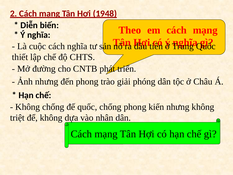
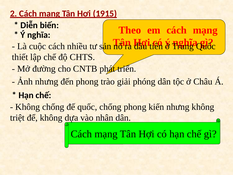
1948: 1948 -> 1915
cách nghĩa: nghĩa -> nhiều
